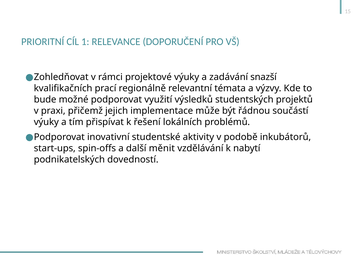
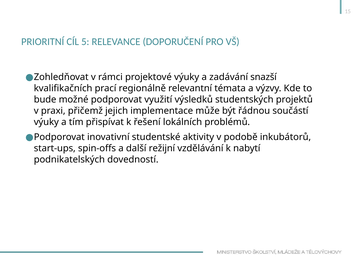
1: 1 -> 5
měnit: měnit -> režijní
